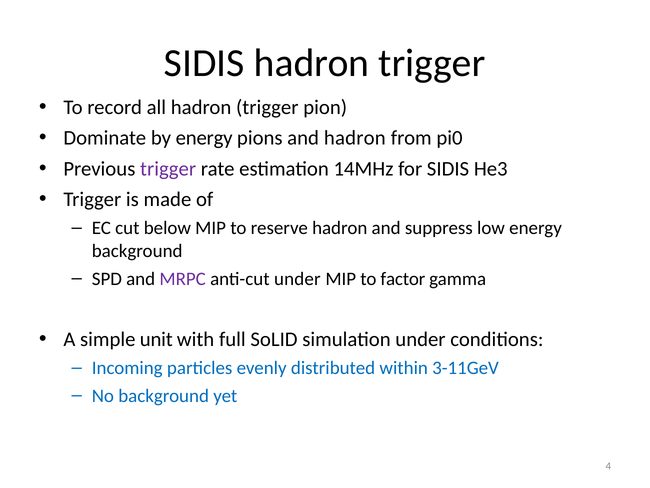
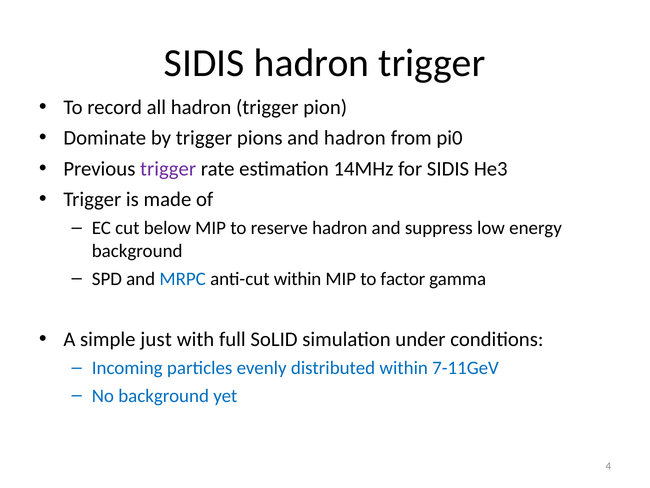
by energy: energy -> trigger
MRPC colour: purple -> blue
anti-cut under: under -> within
unit: unit -> just
3-11GeV: 3-11GeV -> 7-11GeV
